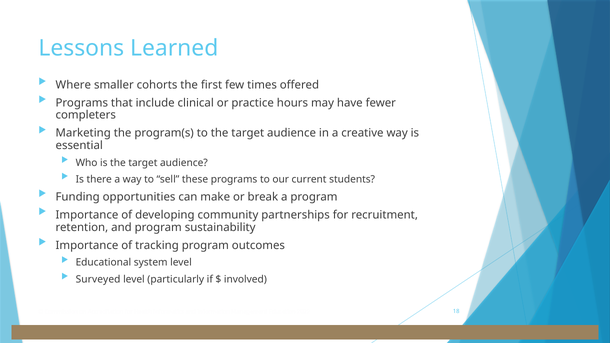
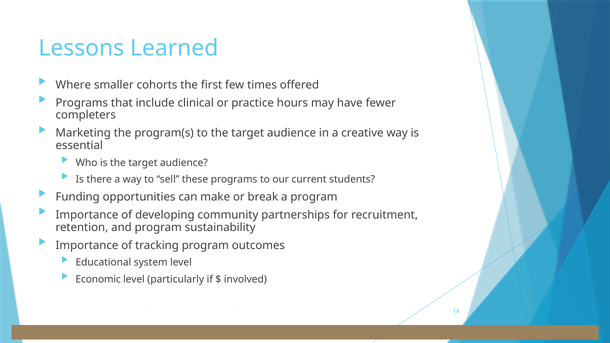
Surveyed: Surveyed -> Economic
